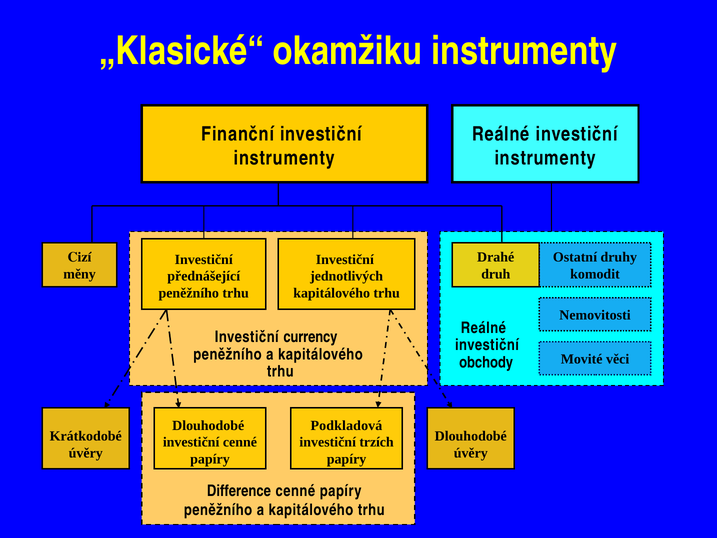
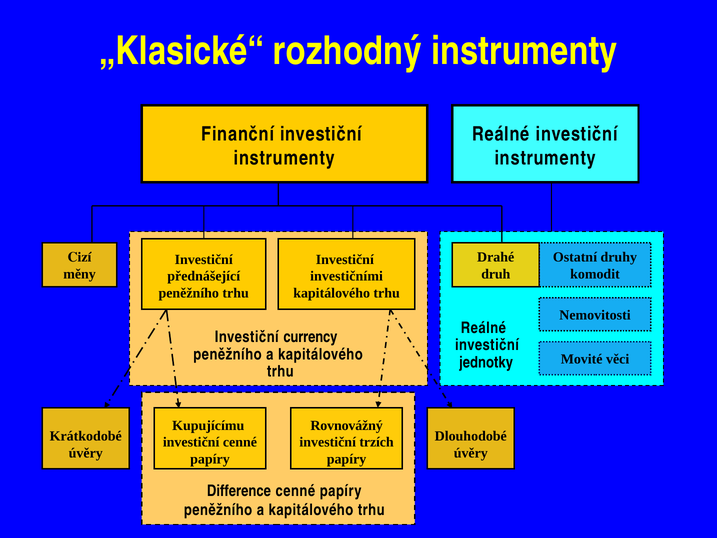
okamžiku: okamžiku -> rozhodný
jednotlivých: jednotlivých -> investičními
obchody: obchody -> jednotky
Dlouhodobé at (208, 425): Dlouhodobé -> Kupujícímu
Podkladová: Podkladová -> Rovnovážný
